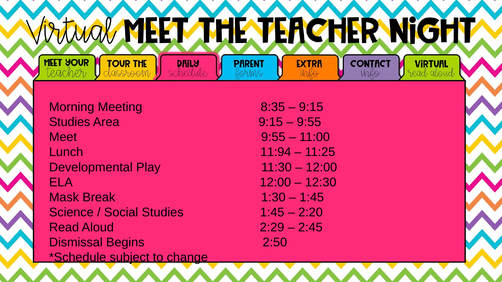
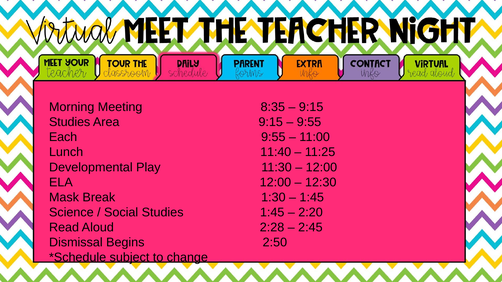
Meet: Meet -> Each
11:94: 11:94 -> 11:40
2:29: 2:29 -> 2:28
